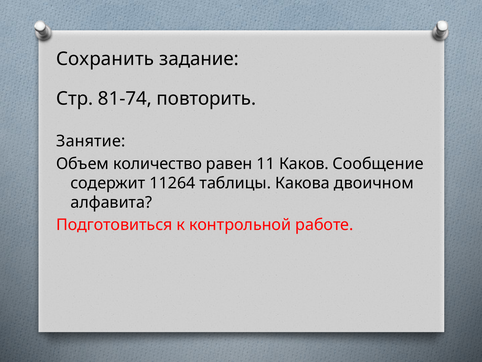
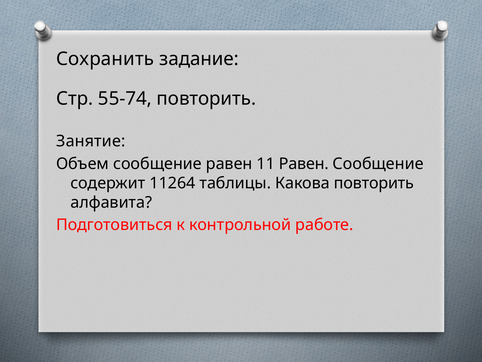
81-74: 81-74 -> 55-74
Объем количество: количество -> сообщение
11 Каков: Каков -> Равен
Какова двоичном: двоичном -> повторить
